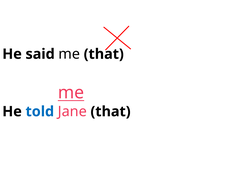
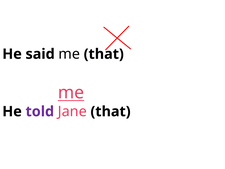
told colour: blue -> purple
